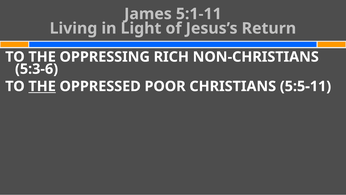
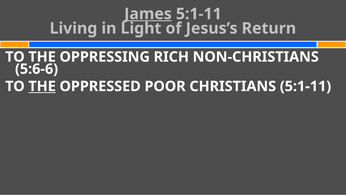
James underline: none -> present
5:3-6: 5:3-6 -> 5:6-6
CHRISTIANS 5:5-11: 5:5-11 -> 5:1-11
